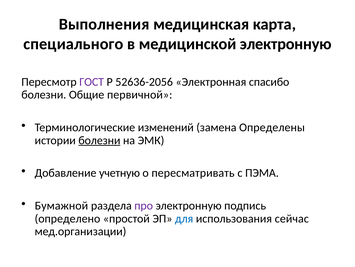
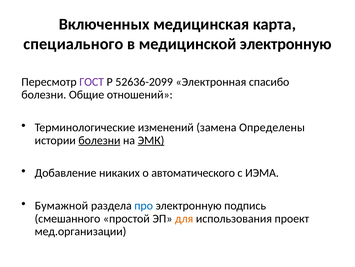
Выполнения: Выполнения -> Включенных
52636-2056: 52636-2056 -> 52636-2099
первичной: первичной -> отношений
ЭМК underline: none -> present
учетную: учетную -> никаких
пересматривать: пересматривать -> автоматического
ПЭМА: ПЭМА -> ИЭМА
про colour: purple -> blue
определено: определено -> смешанного
для colour: blue -> orange
сейчас: сейчас -> проект
